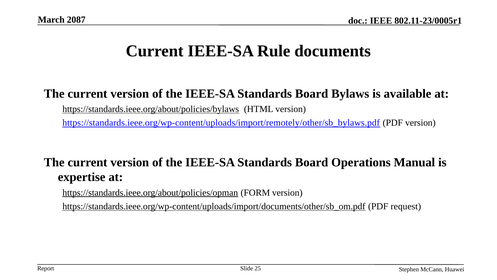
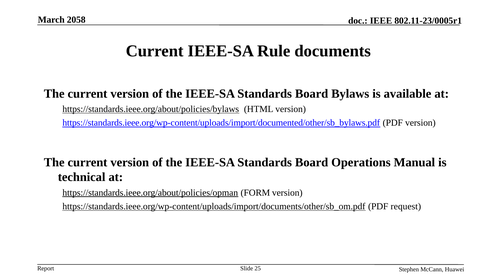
2087: 2087 -> 2058
https://standards.ieee.org/wp-content/uploads/import/remotely/other/sb_bylaws.pdf: https://standards.ieee.org/wp-content/uploads/import/remotely/other/sb_bylaws.pdf -> https://standards.ieee.org/wp-content/uploads/import/documented/other/sb_bylaws.pdf
expertise: expertise -> technical
